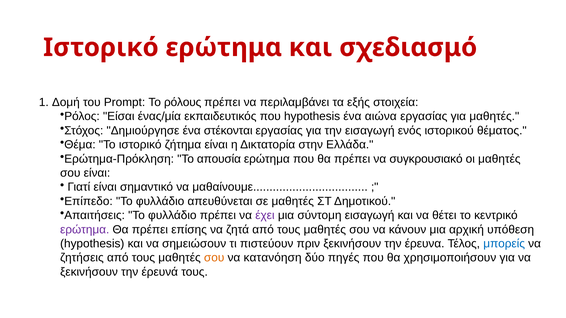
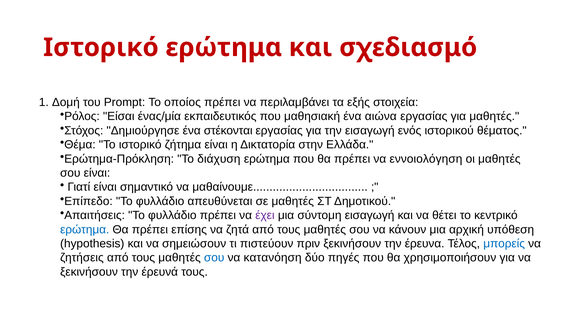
ρόλους: ρόλους -> οποίος
που hypothesis: hypothesis -> μαθησιακή
απουσία: απουσία -> διάχυση
συγκρουσιακό: συγκρουσιακό -> εννοιολόγηση
ερώτημα at (85, 230) colour: purple -> blue
σου at (214, 258) colour: orange -> blue
